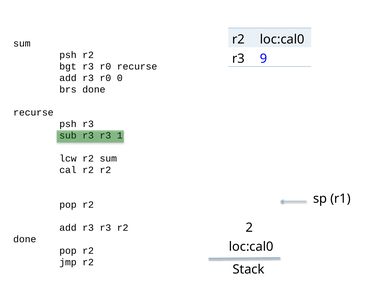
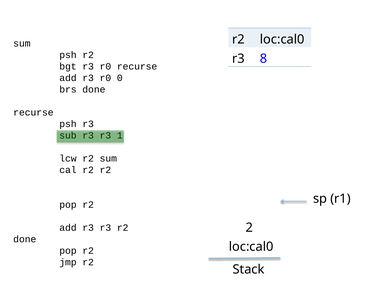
9: 9 -> 8
